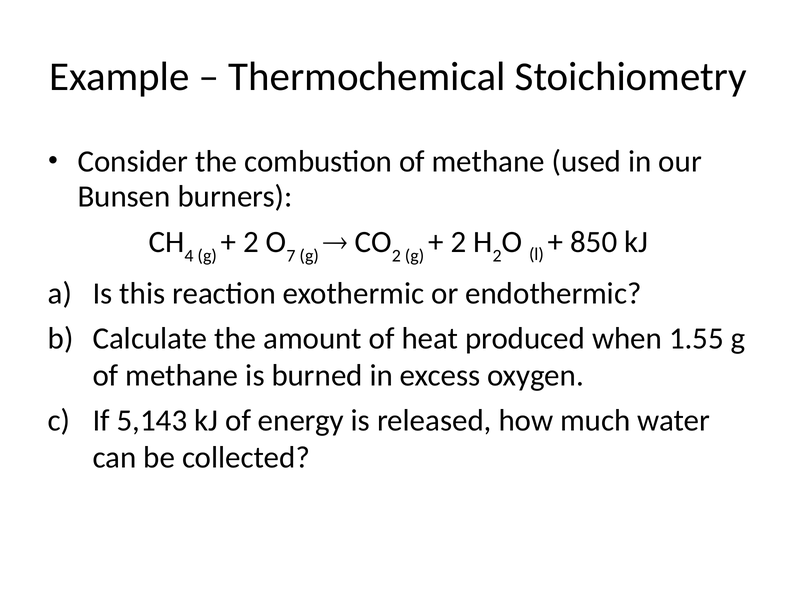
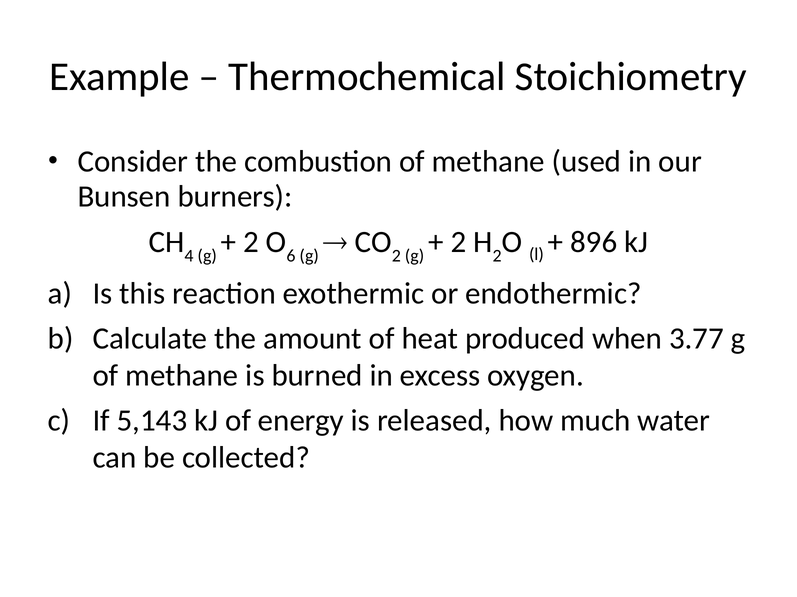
7: 7 -> 6
850: 850 -> 896
1.55: 1.55 -> 3.77
